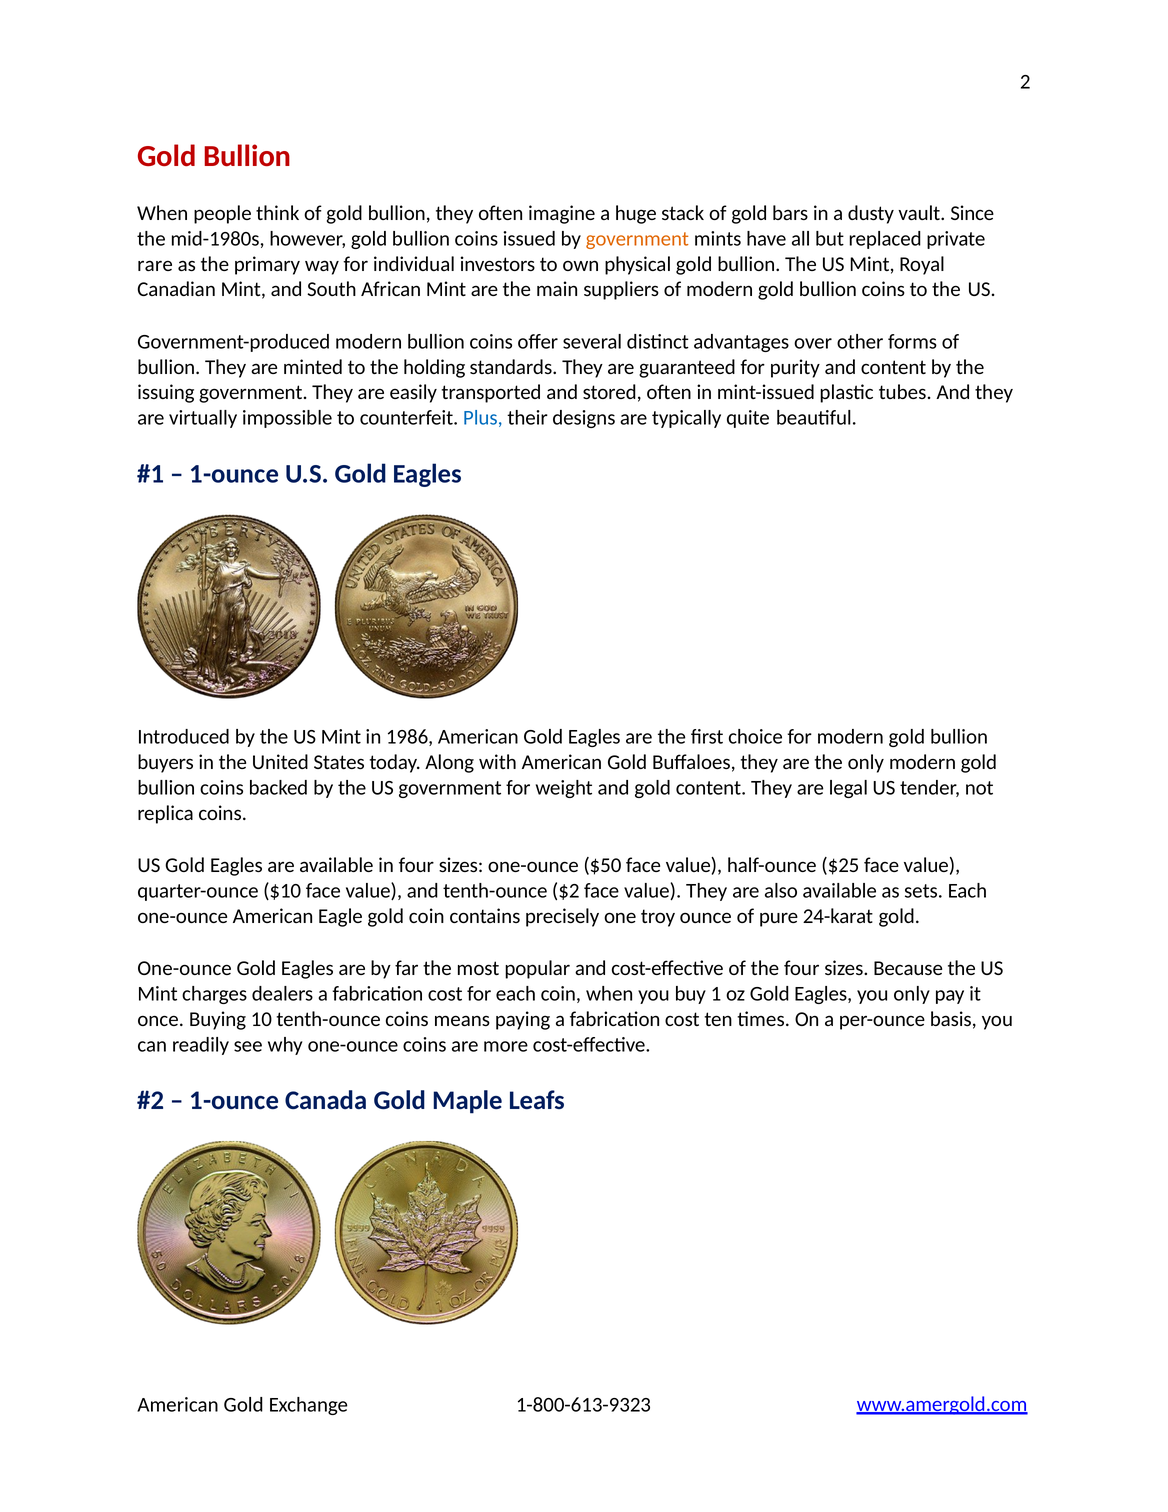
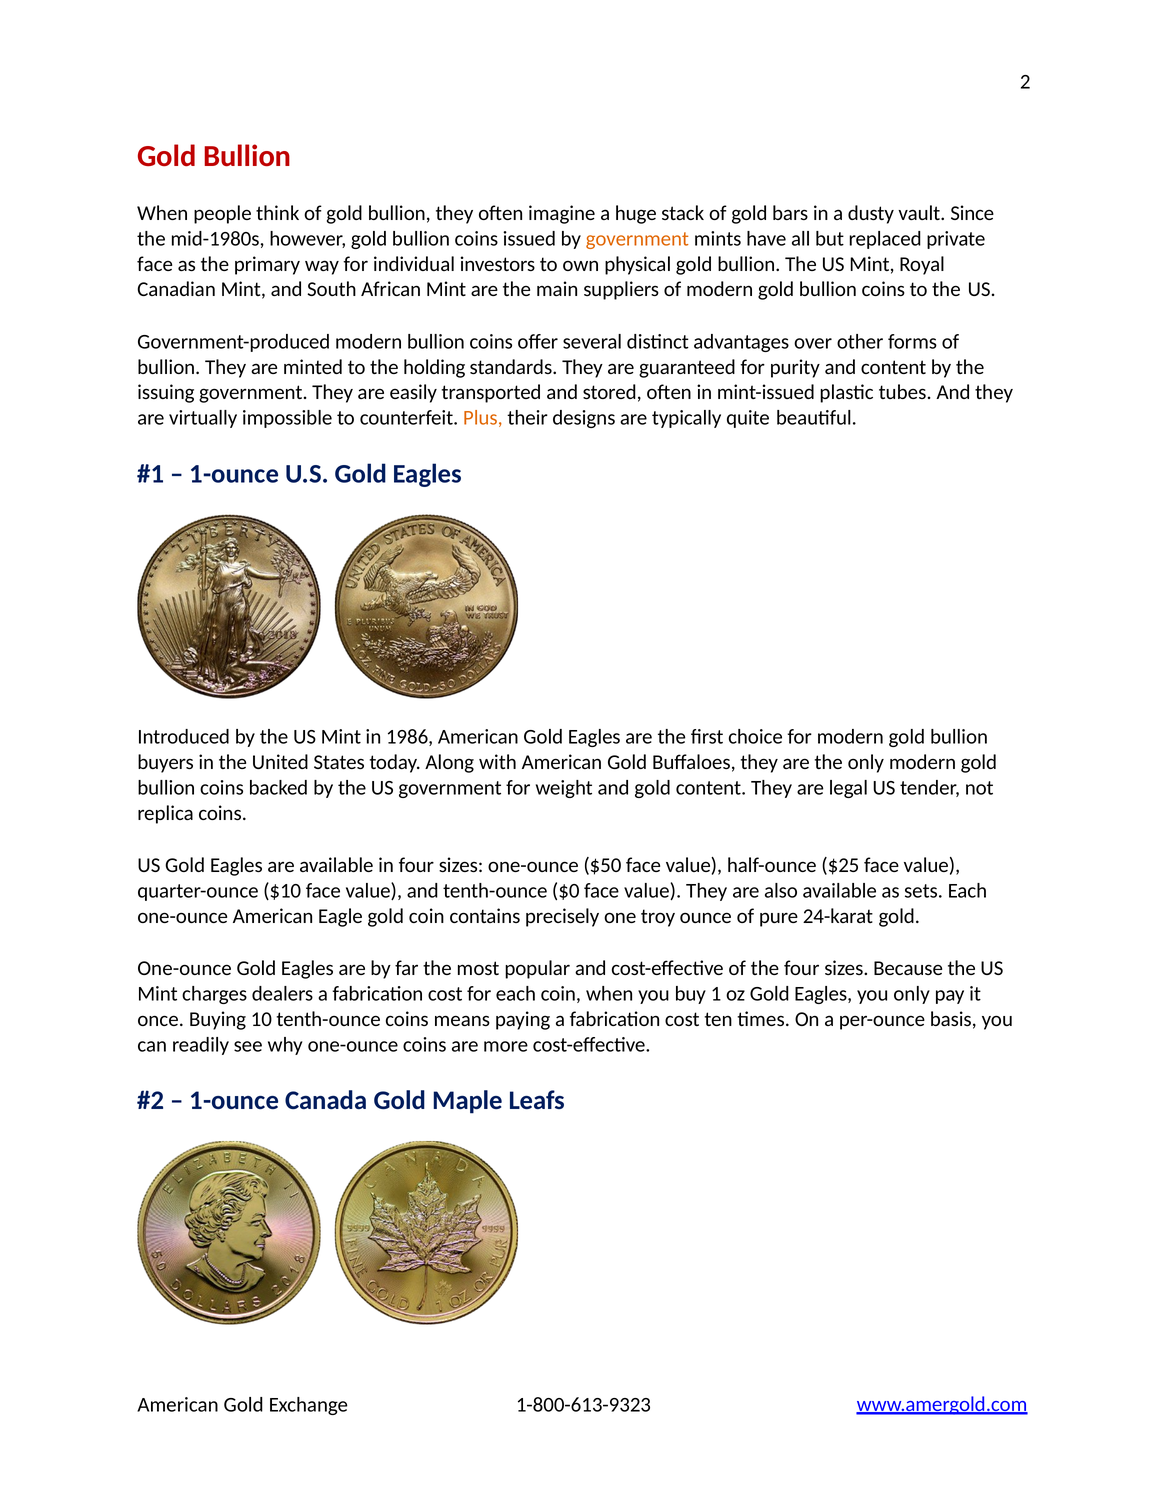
rare at (155, 264): rare -> face
Plus colour: blue -> orange
$2: $2 -> $0
